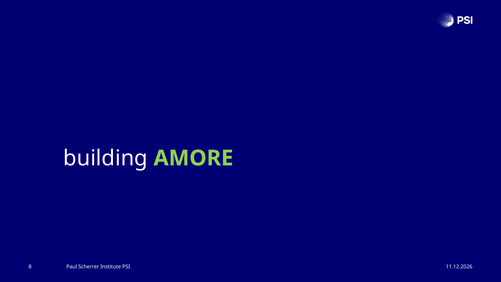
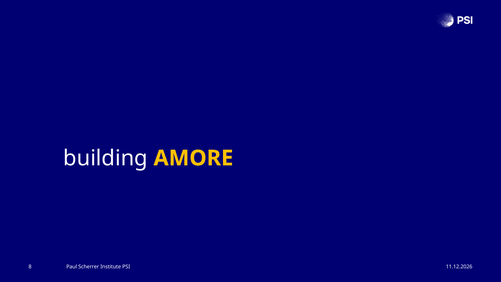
AMORE colour: light green -> yellow
